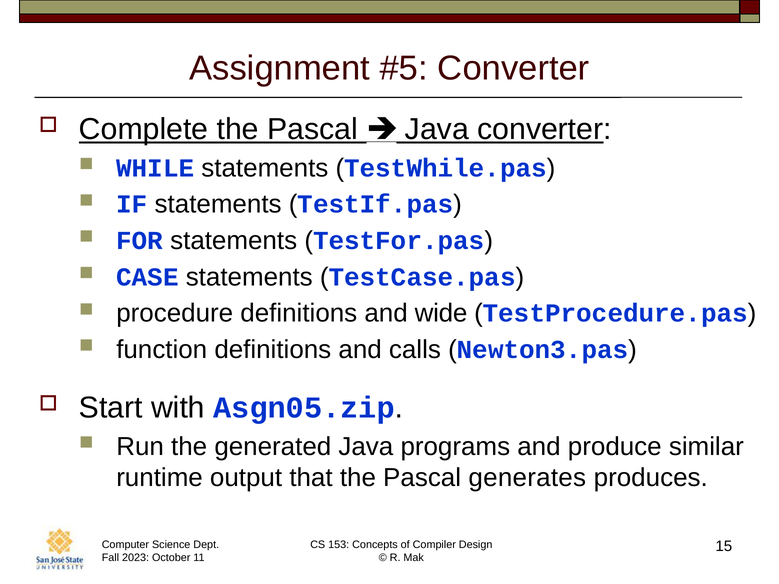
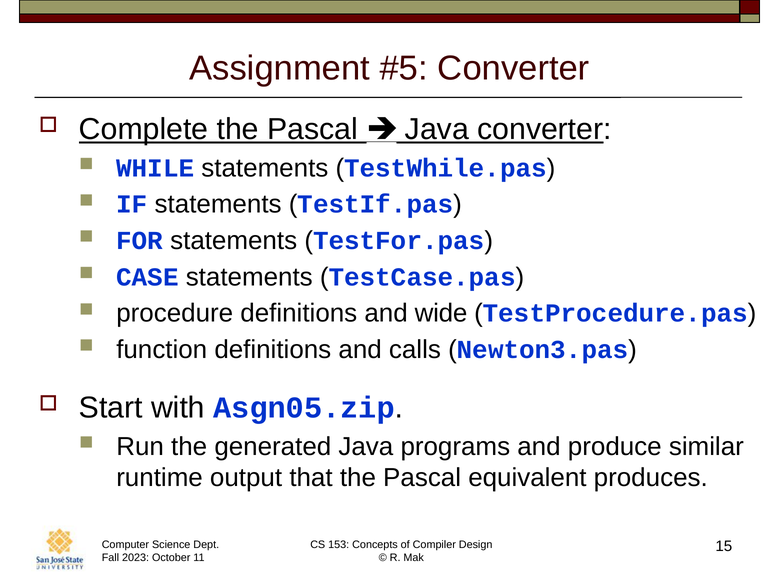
generates: generates -> equivalent
